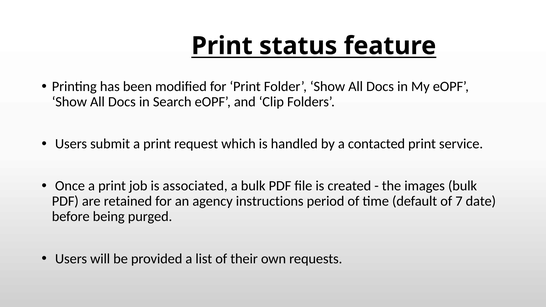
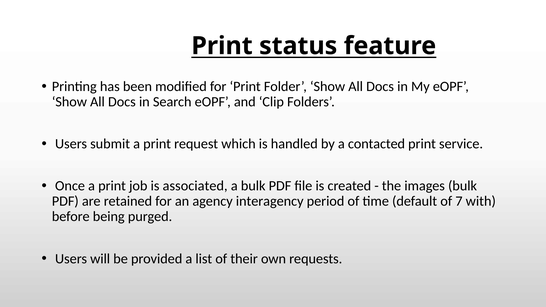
instructions: instructions -> interagency
date: date -> with
